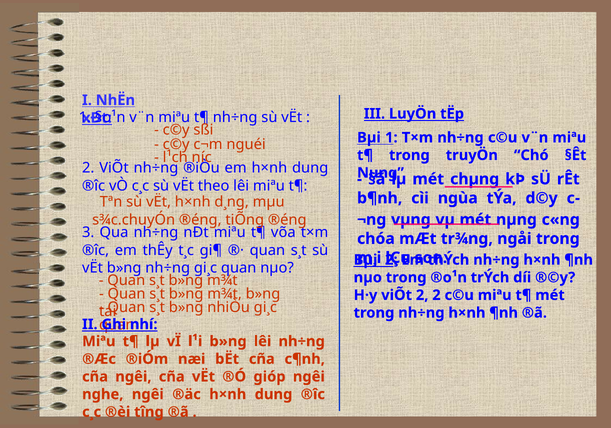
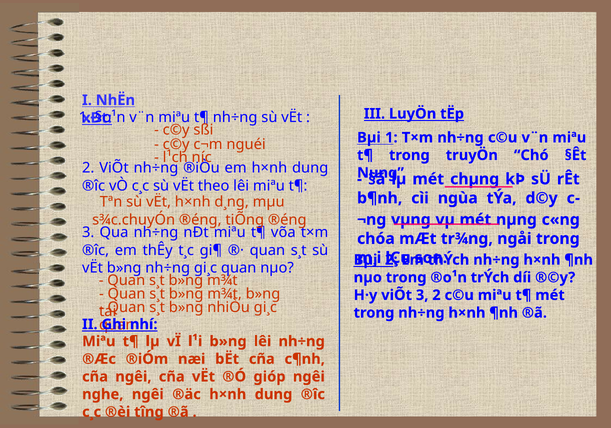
viÕt 2: 2 -> 3
